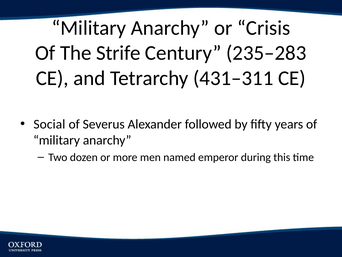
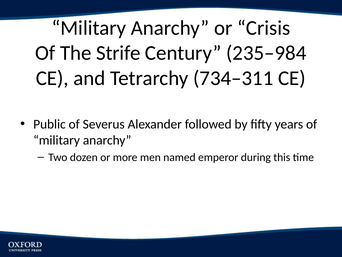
235–283: 235–283 -> 235–984
431–311: 431–311 -> 734–311
Social: Social -> Public
